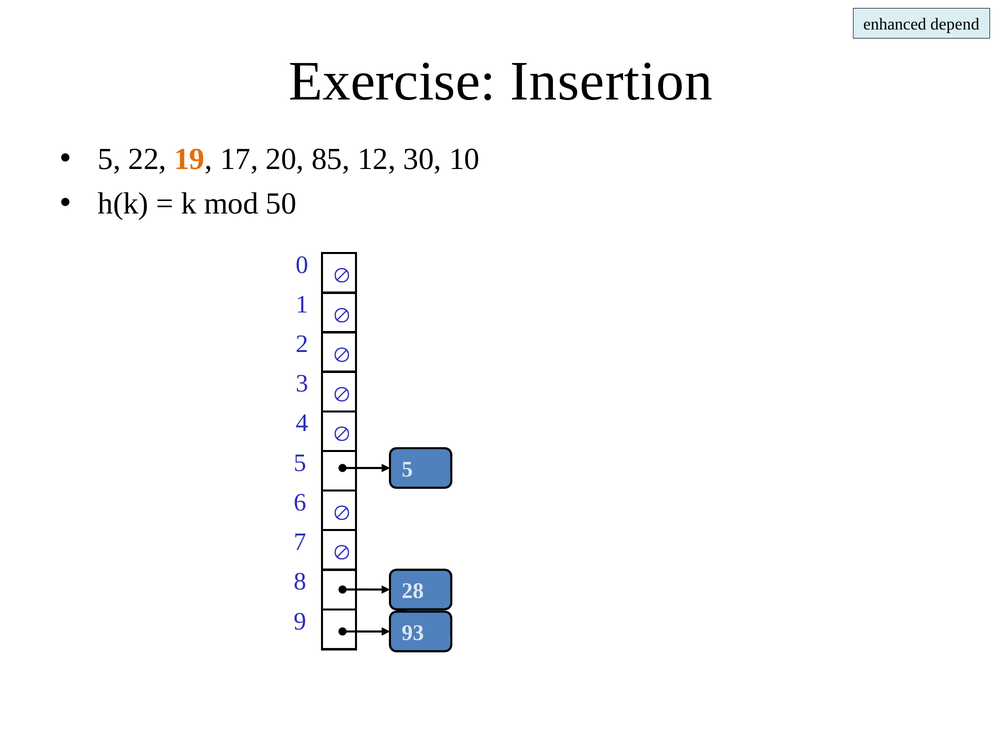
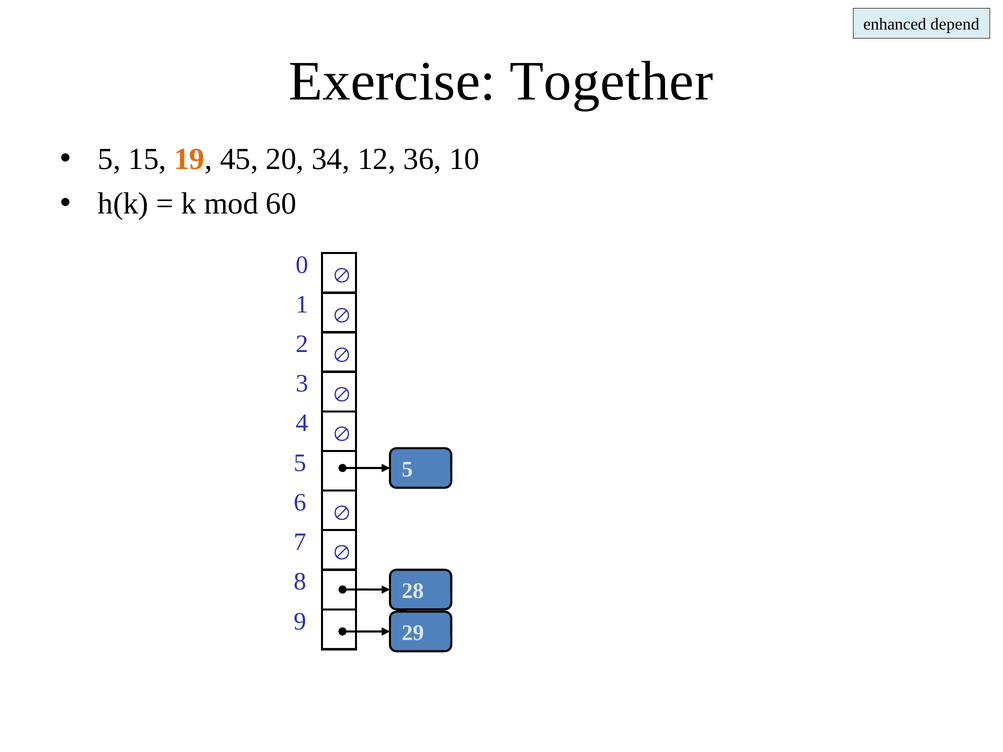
Insertion: Insertion -> Together
22: 22 -> 15
17: 17 -> 45
85: 85 -> 34
30: 30 -> 36
50: 50 -> 60
93: 93 -> 29
